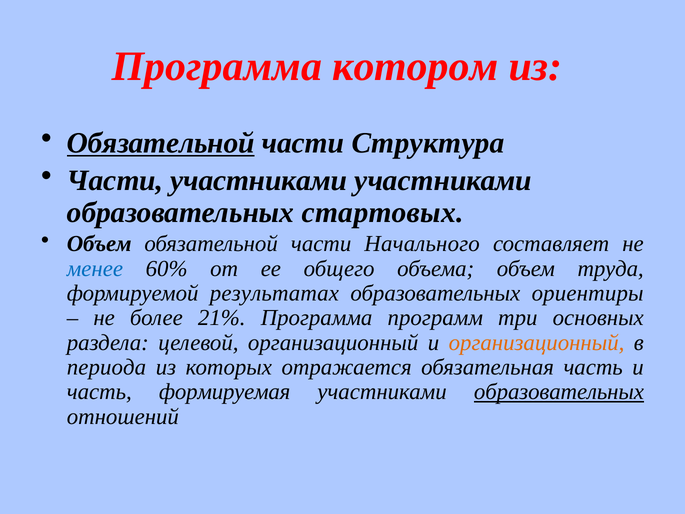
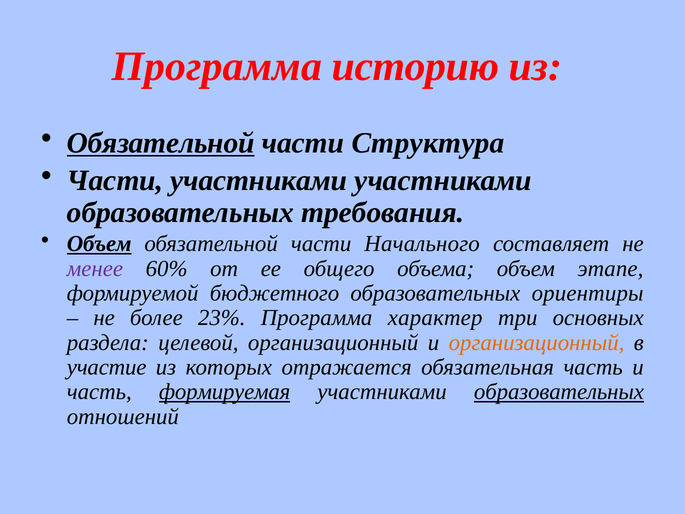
котором: котором -> историю
стартовых: стартовых -> требования
Объем at (99, 244) underline: none -> present
менее colour: blue -> purple
труда: труда -> этапе
результатах: результатах -> бюджетного
21%: 21% -> 23%
программ: программ -> характер
периода: периода -> участие
формируемая underline: none -> present
